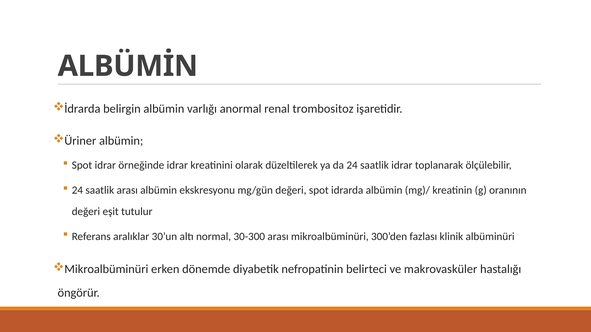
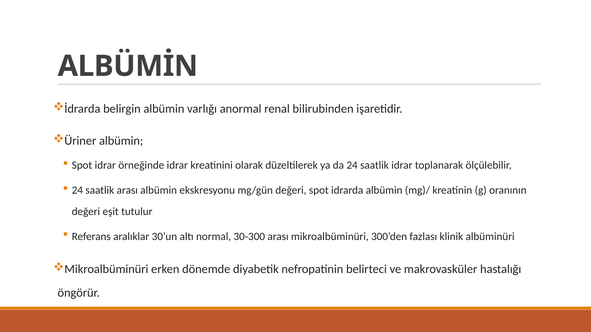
trombositoz: trombositoz -> bilirubinden
